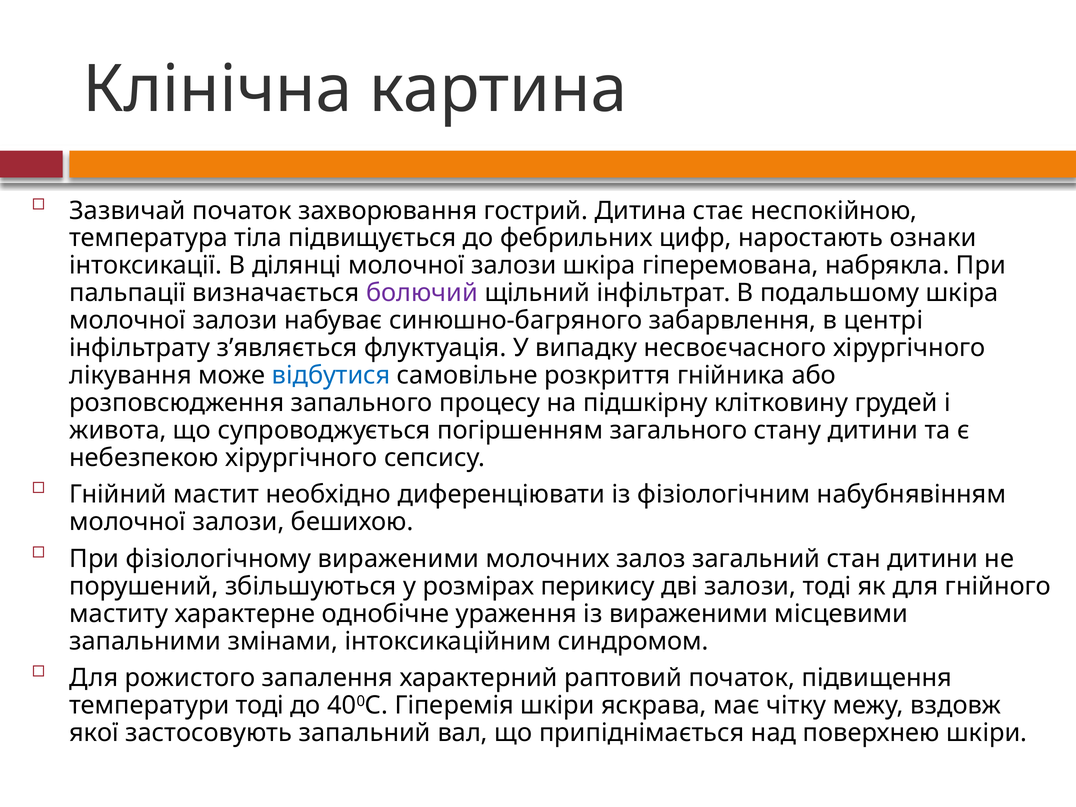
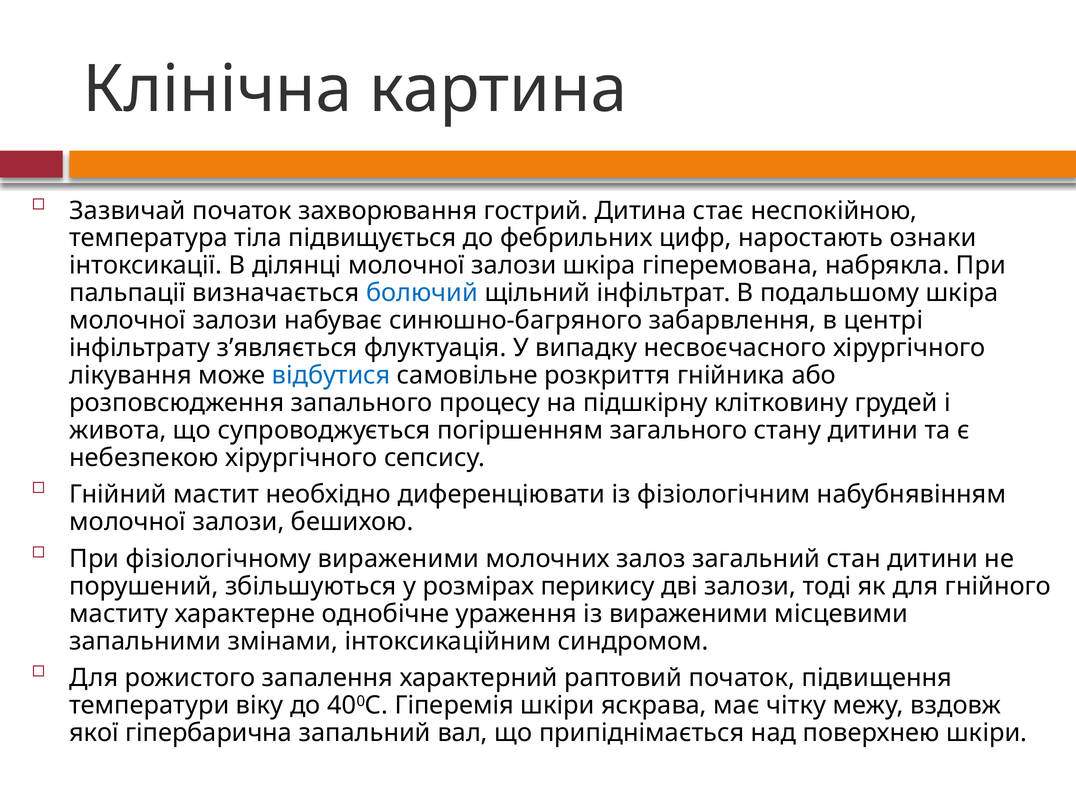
болючий colour: purple -> blue
температури тоді: тоді -> віку
застосовують: застосовують -> гіпербарична
